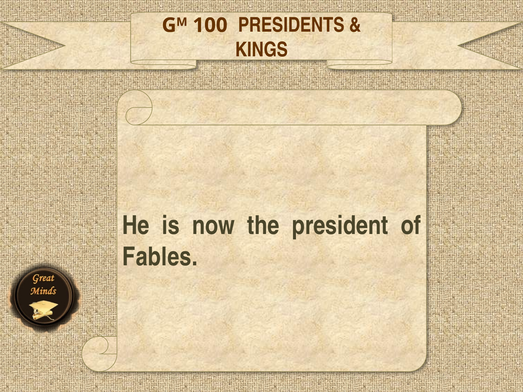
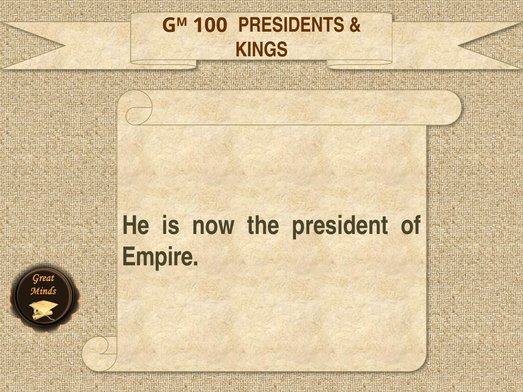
Fables: Fables -> Empire
